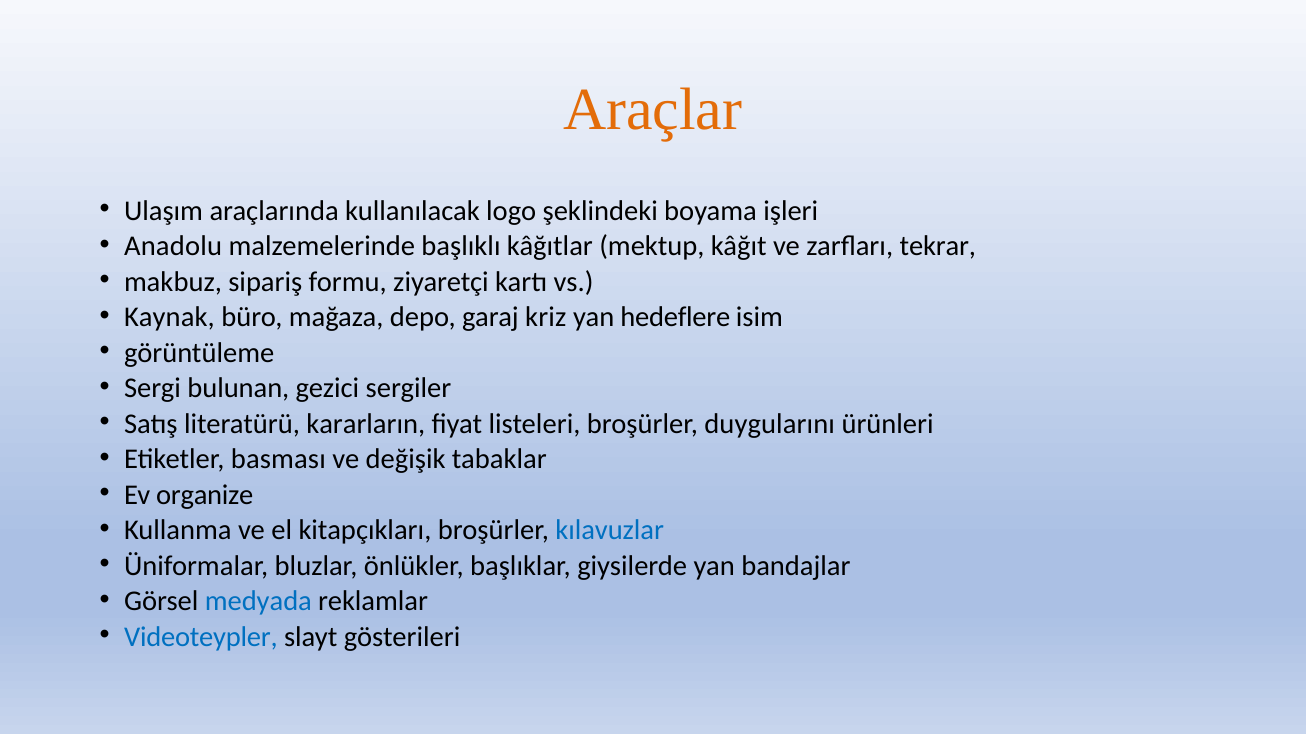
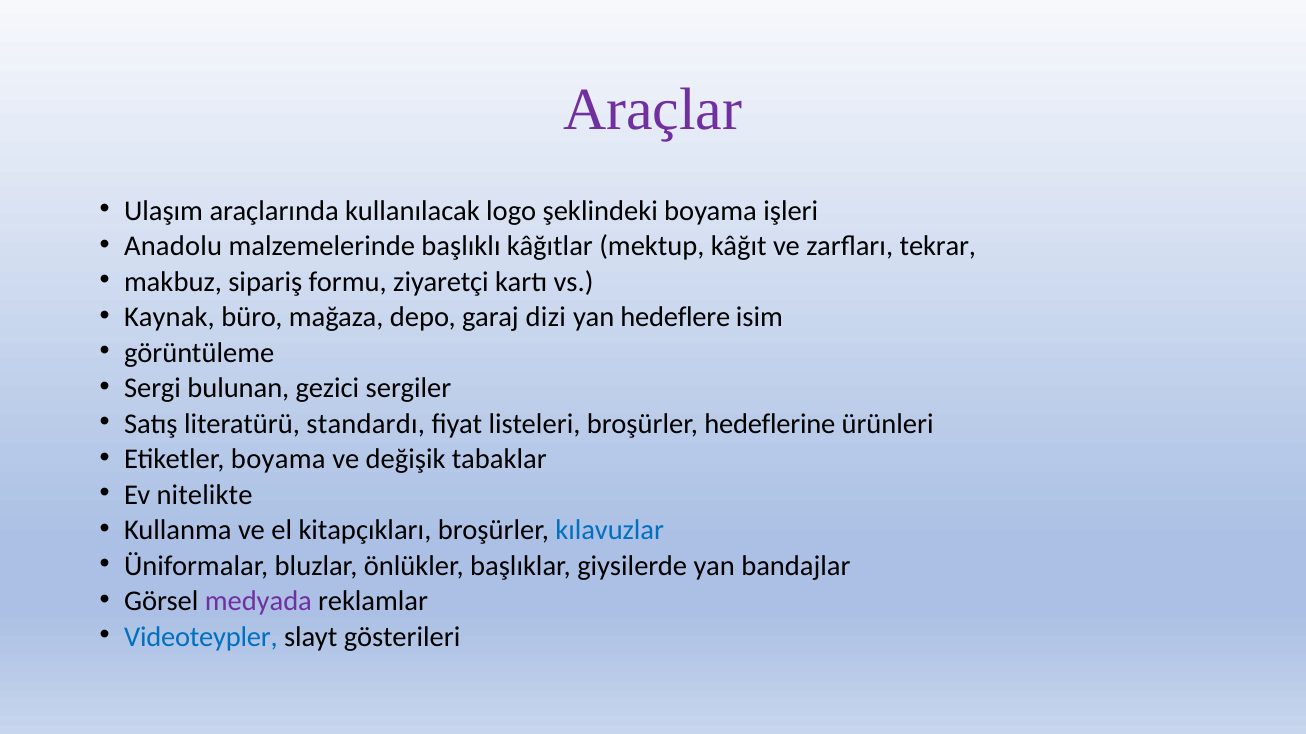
Araçlar colour: orange -> purple
kriz: kriz -> dizi
kararların: kararların -> standardı
duygularını: duygularını -> hedeflerine
Etiketler basması: basması -> boyama
organize: organize -> nitelikte
medyada colour: blue -> purple
